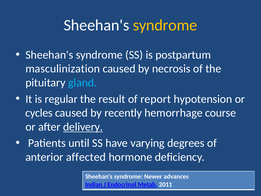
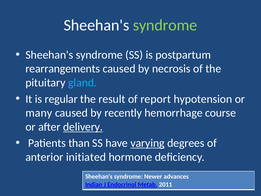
syndrome at (165, 25) colour: yellow -> light green
masculinization: masculinization -> rearrangements
cycles: cycles -> many
until: until -> than
varying underline: none -> present
affected: affected -> initiated
